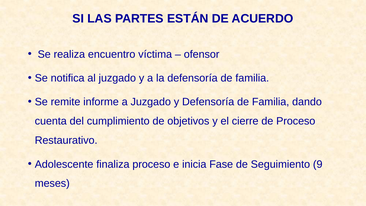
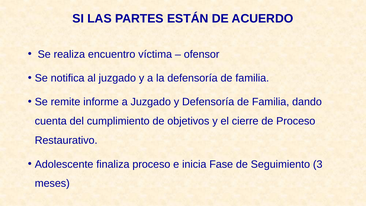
9: 9 -> 3
